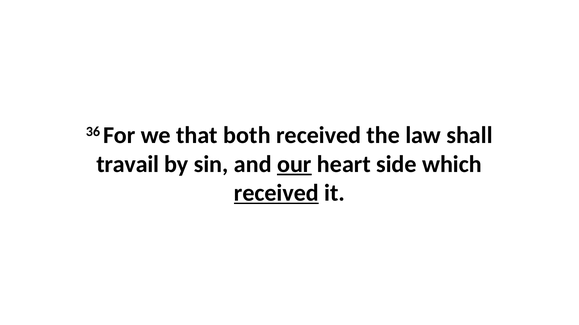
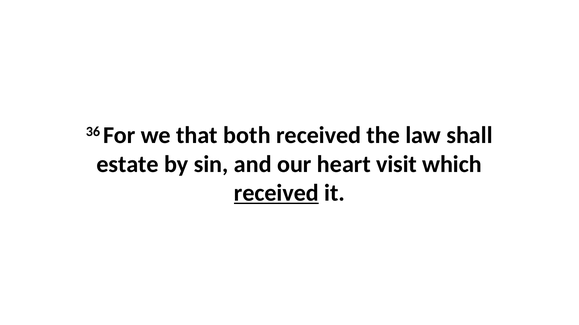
travail: travail -> estate
our underline: present -> none
side: side -> visit
